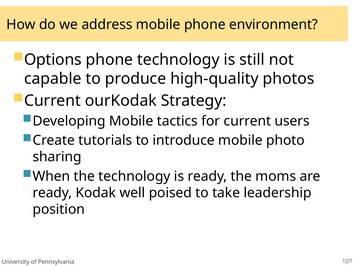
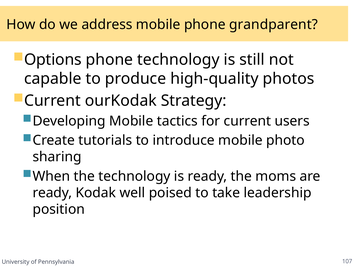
environment: environment -> grandparent
